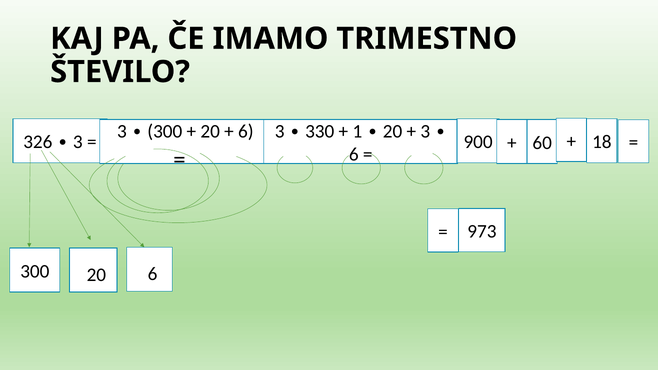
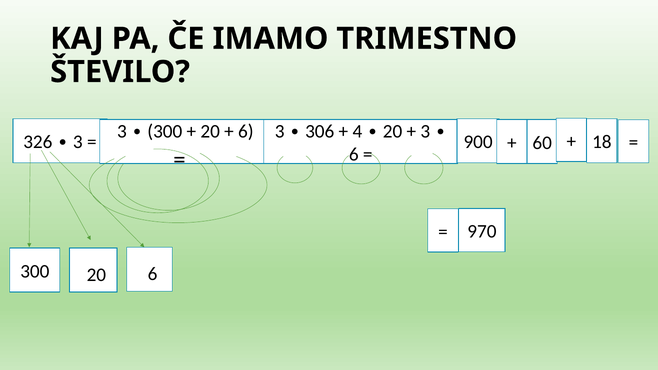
330: 330 -> 306
1: 1 -> 4
973: 973 -> 970
